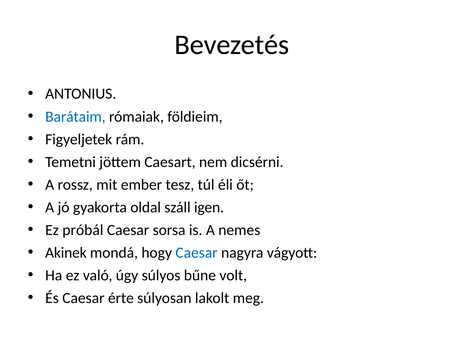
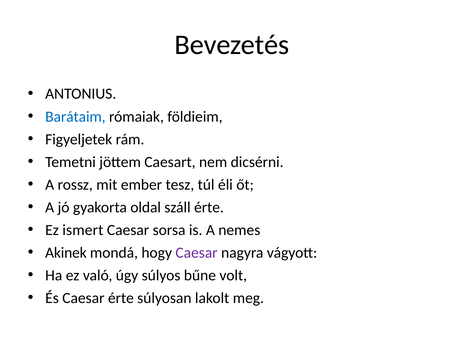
száll igen: igen -> érte
próbál: próbál -> ismert
Caesar at (197, 253) colour: blue -> purple
